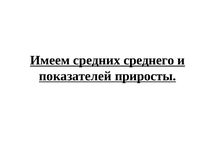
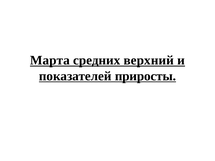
Имеем: Имеем -> Марта
среднего: среднего -> верхний
